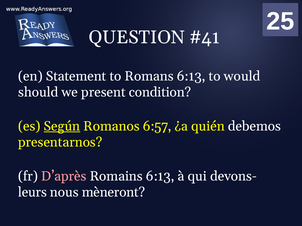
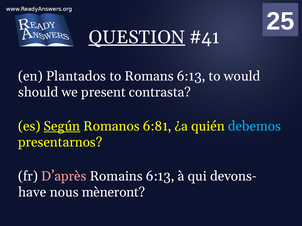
QUESTION underline: none -> present
Statement: Statement -> Plantados
condition: condition -> contrasta
6:57: 6:57 -> 6:81
debemos colour: white -> light blue
leurs: leurs -> have
